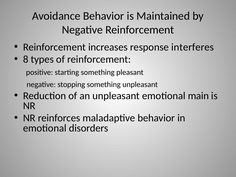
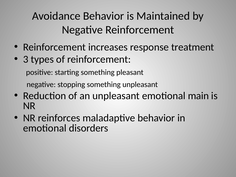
interferes: interferes -> treatment
8: 8 -> 3
